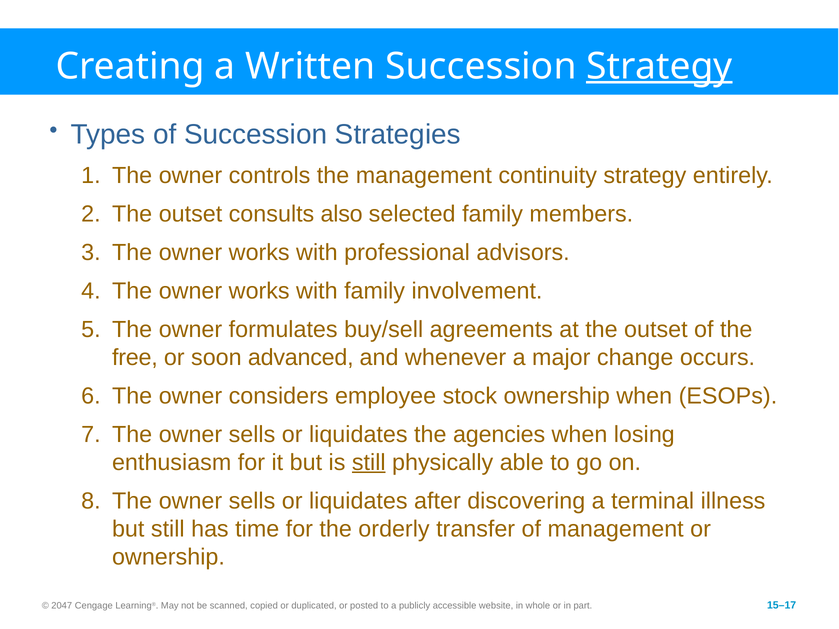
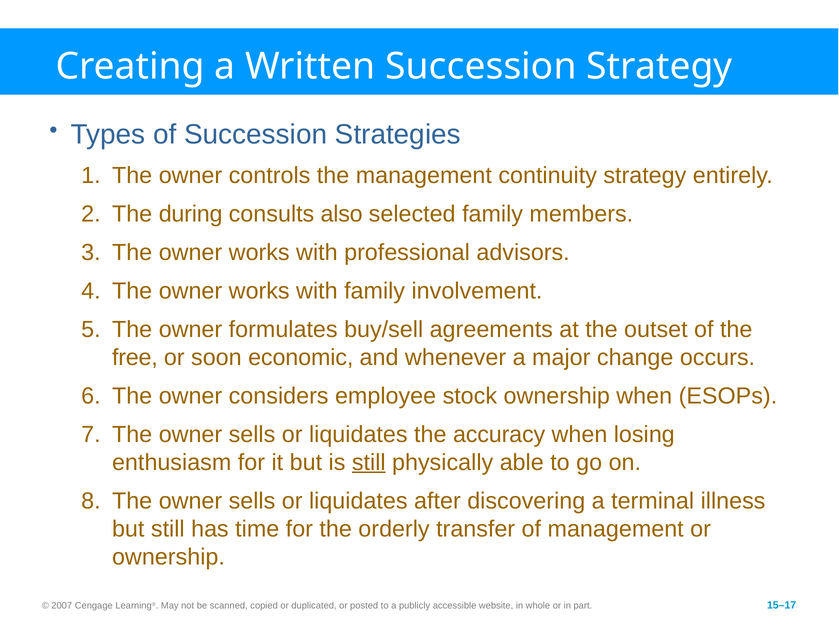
Strategy at (659, 66) underline: present -> none
outset at (190, 214): outset -> during
advanced: advanced -> economic
agencies: agencies -> accuracy
2047: 2047 -> 2007
